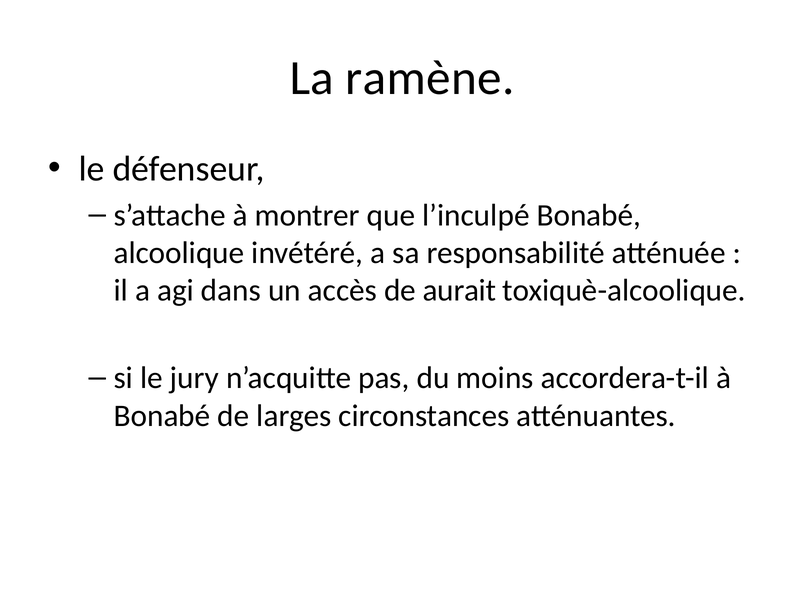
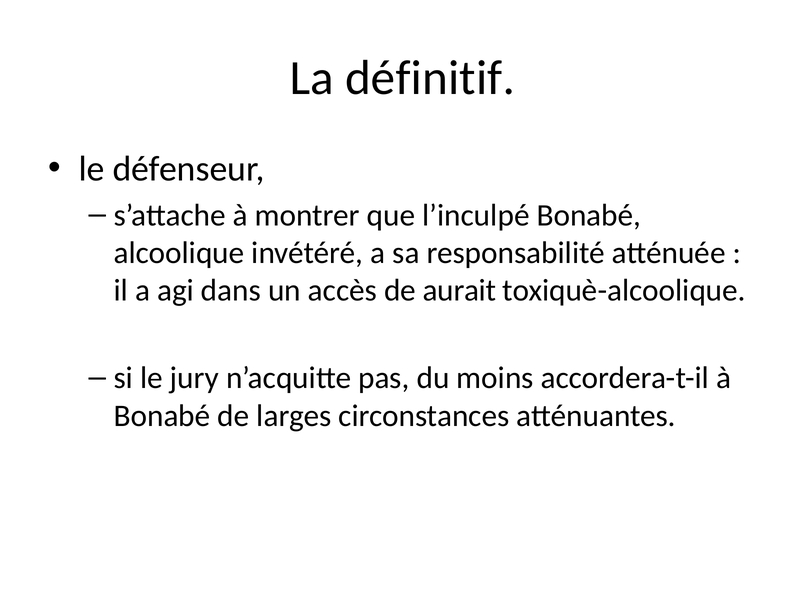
ramène: ramène -> définitif
